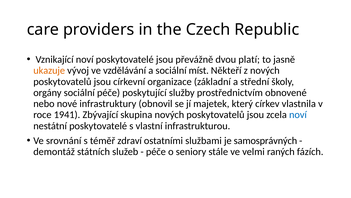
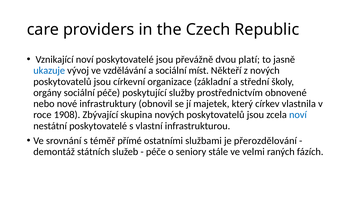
ukazuje colour: orange -> blue
1941: 1941 -> 1908
zdraví: zdraví -> přímé
samosprávných: samosprávných -> přerozdělování
